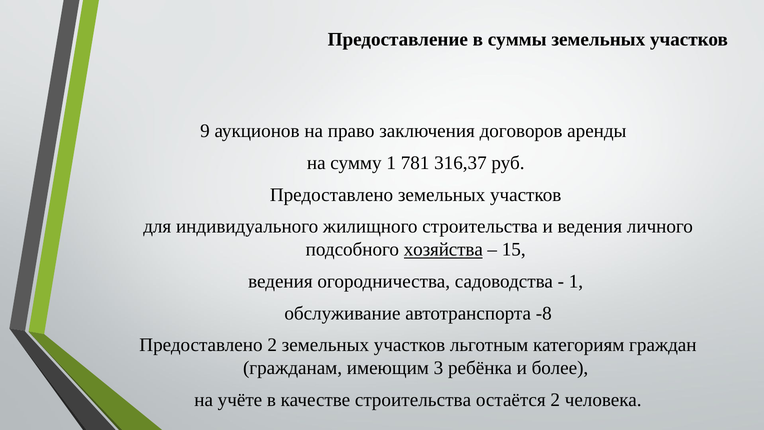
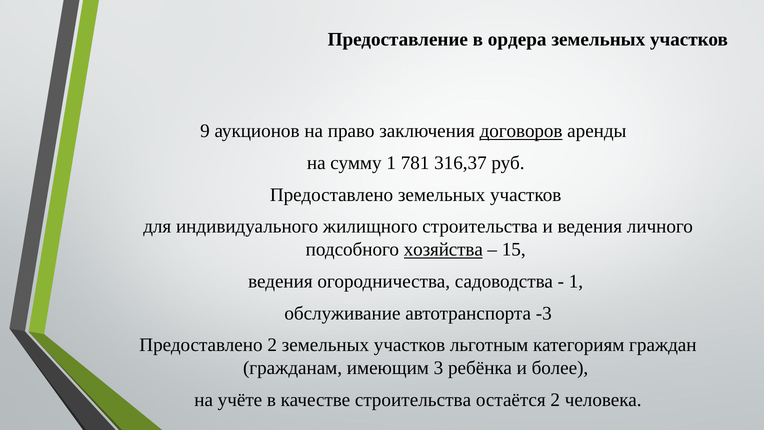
суммы: суммы -> ордера
договоров underline: none -> present
-8: -8 -> -3
